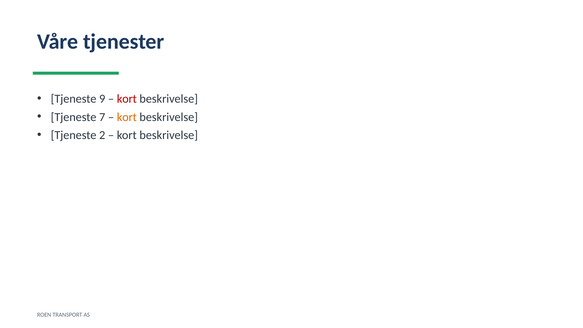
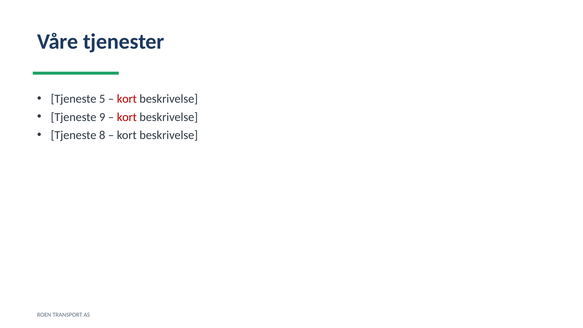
9: 9 -> 5
7: 7 -> 9
kort at (127, 117) colour: orange -> red
2: 2 -> 8
